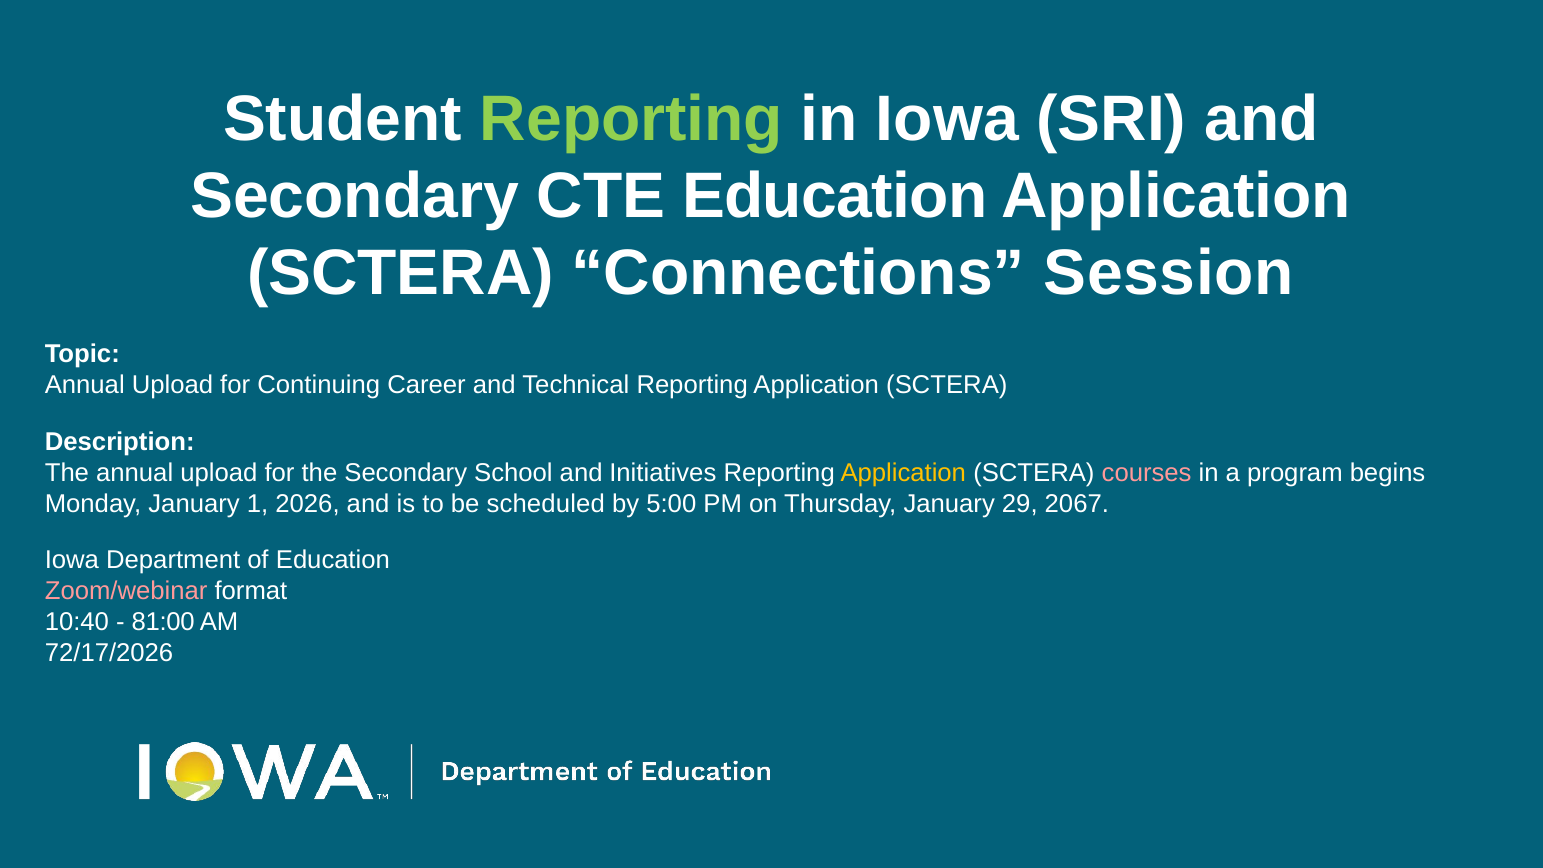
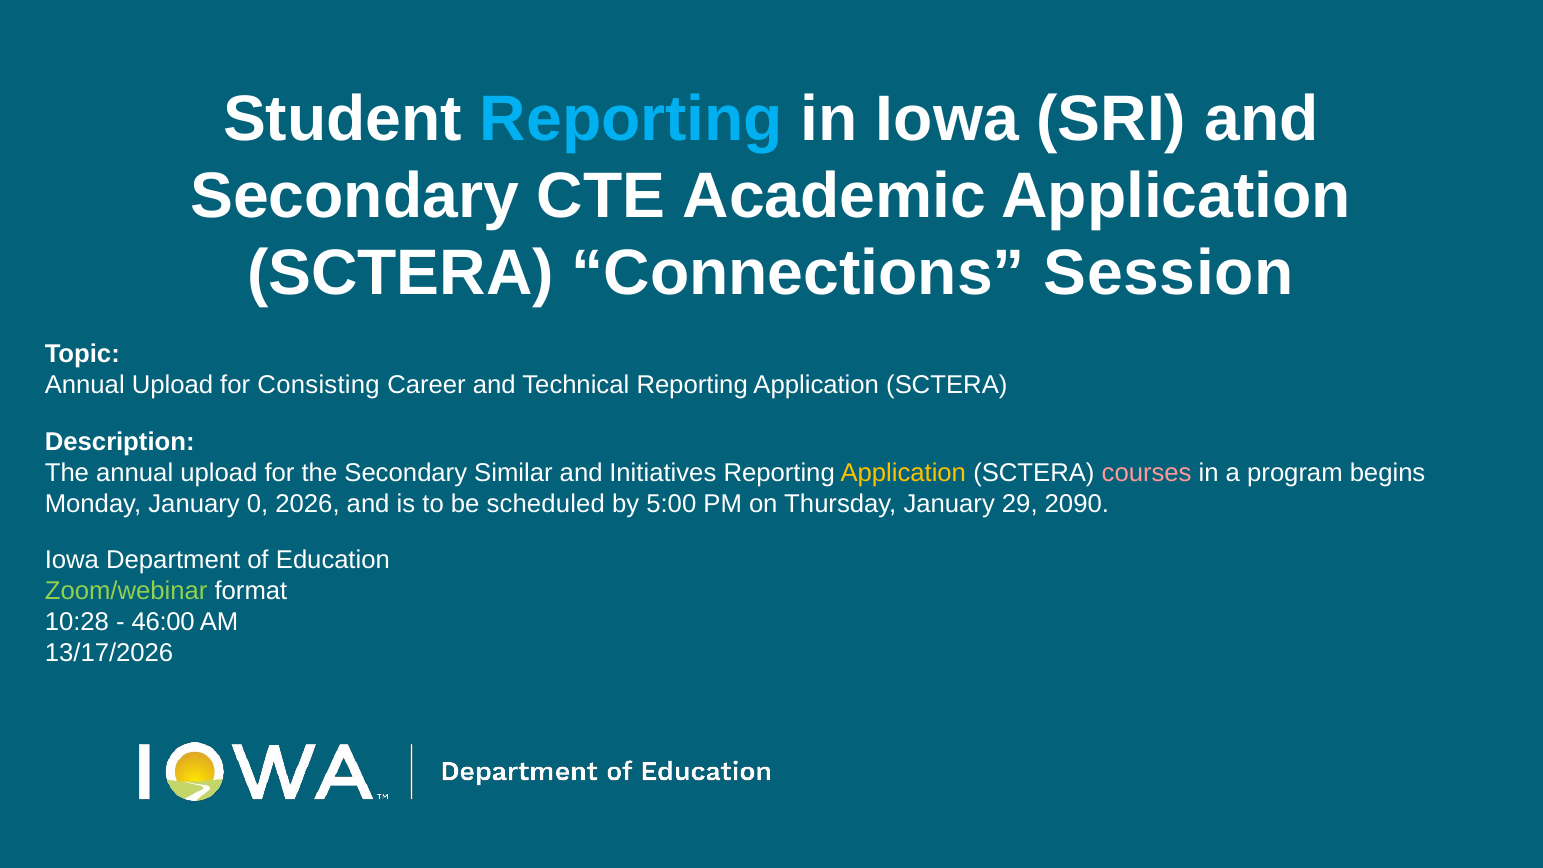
Reporting at (632, 119) colour: light green -> light blue
CTE Education: Education -> Academic
Continuing: Continuing -> Consisting
School: School -> Similar
1: 1 -> 0
2067: 2067 -> 2090
Zoom/webinar colour: pink -> light green
10:40: 10:40 -> 10:28
81:00: 81:00 -> 46:00
72/17/2026: 72/17/2026 -> 13/17/2026
